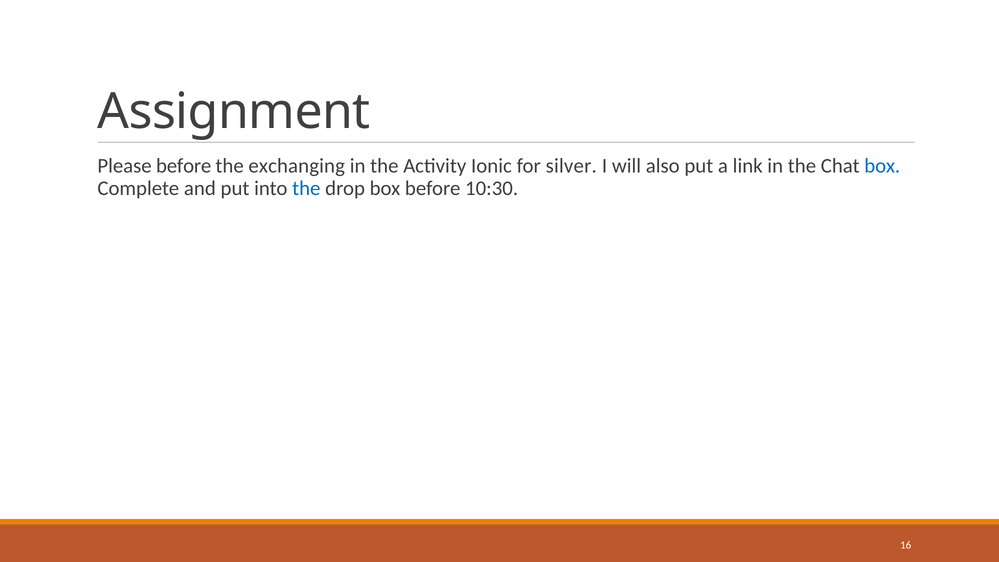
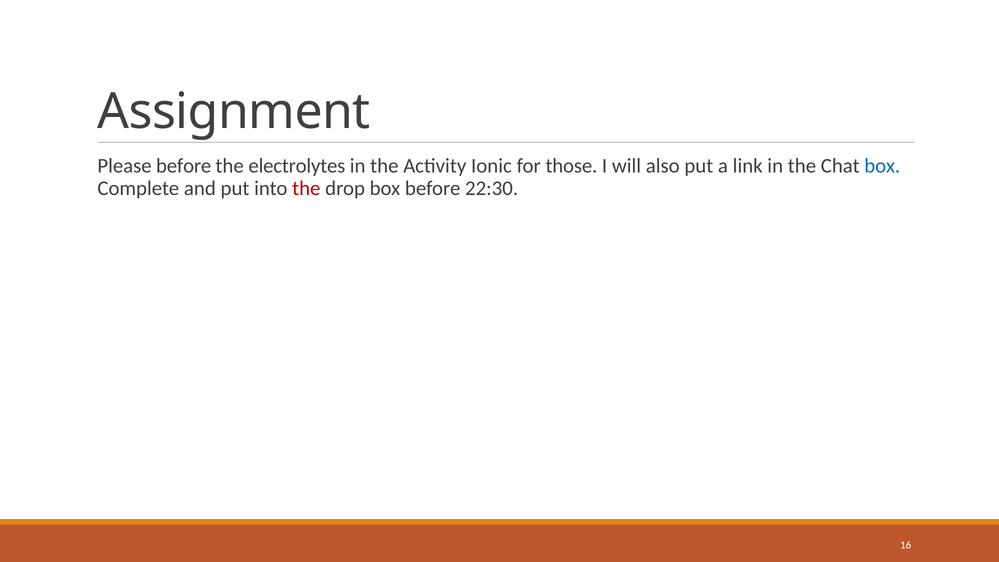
exchanging: exchanging -> electrolytes
silver: silver -> those
the at (306, 189) colour: blue -> red
10:30: 10:30 -> 22:30
